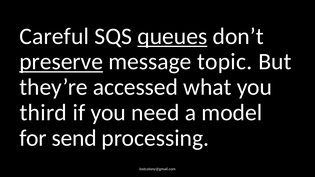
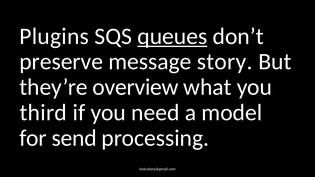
Careful: Careful -> Plugins
preserve underline: present -> none
topic: topic -> story
accessed: accessed -> overview
